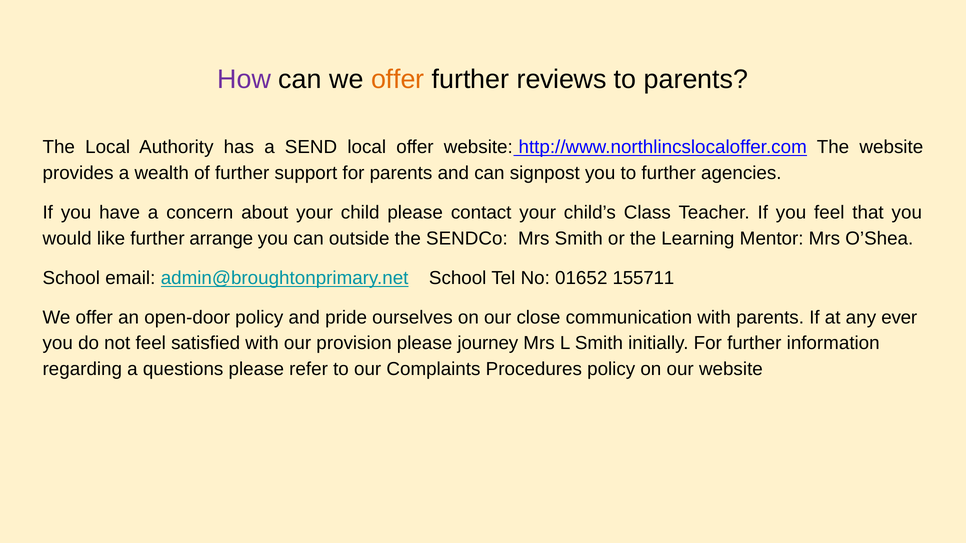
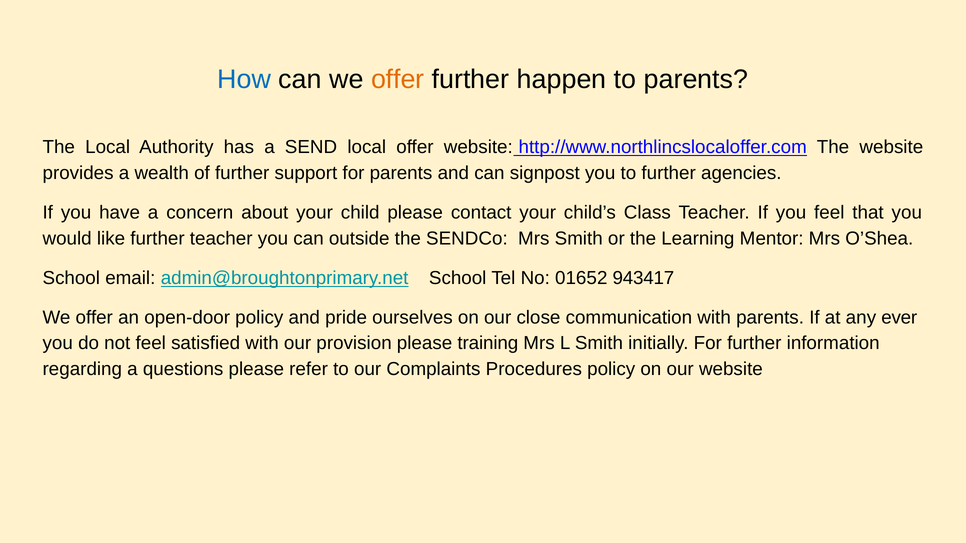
How colour: purple -> blue
reviews: reviews -> happen
further arrange: arrange -> teacher
155711: 155711 -> 943417
journey: journey -> training
